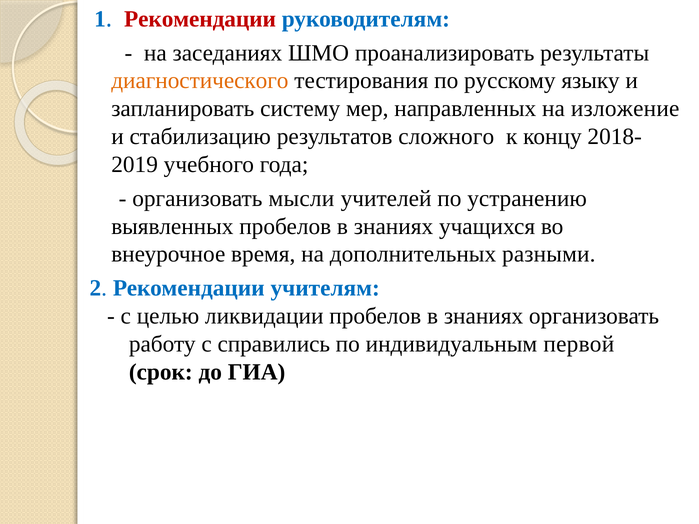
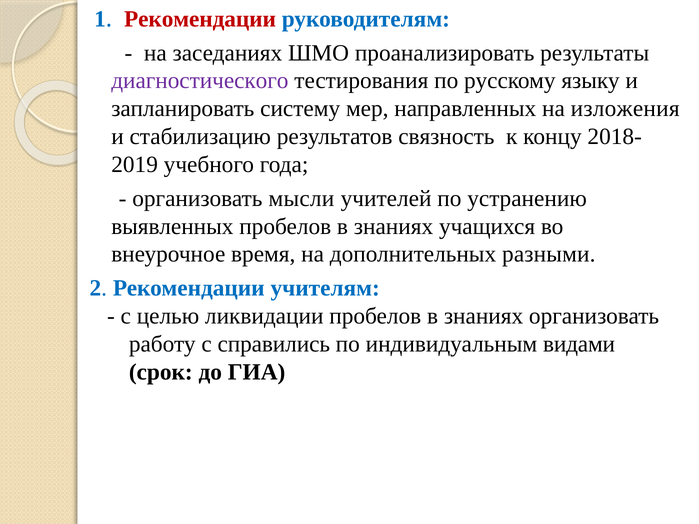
диагностического colour: orange -> purple
изложение: изложение -> изложения
сложного: сложного -> связность
первой: первой -> видами
